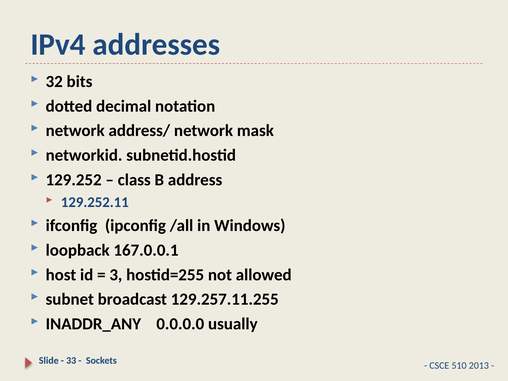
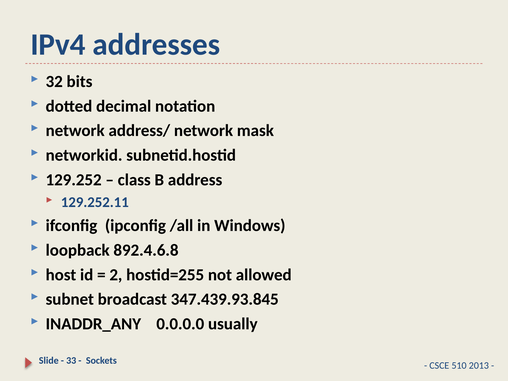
167.0.0.1: 167.0.0.1 -> 892.4.6.8
3: 3 -> 2
129.257.11.255: 129.257.11.255 -> 347.439.93.845
